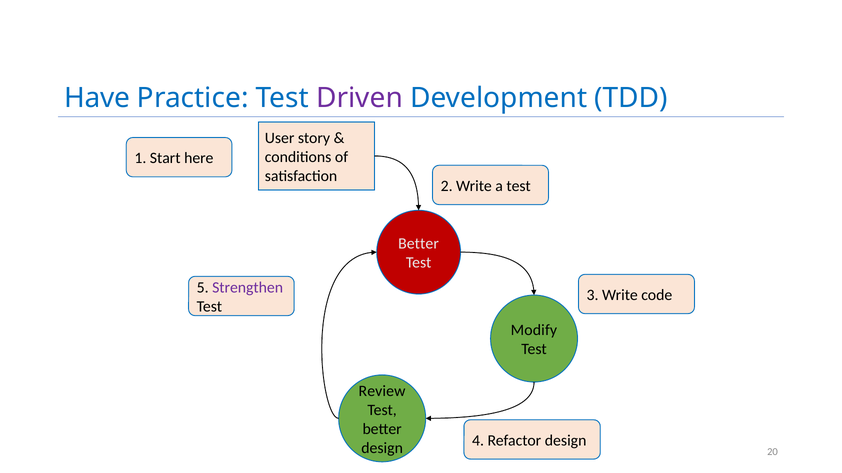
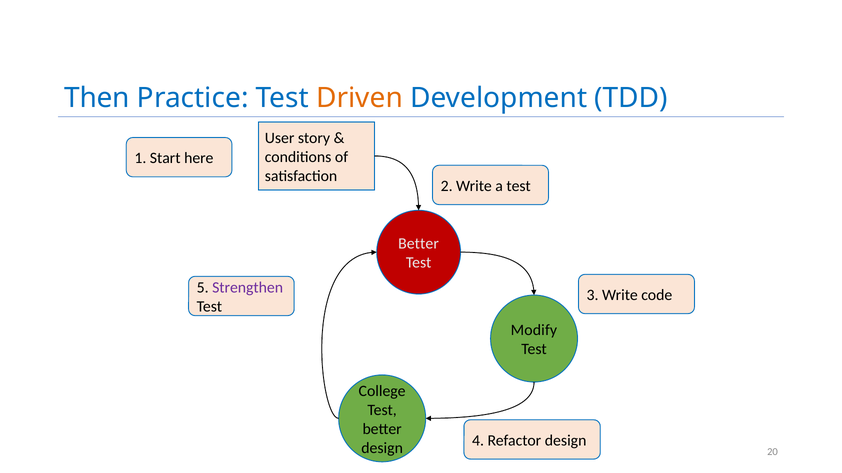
Have: Have -> Then
Driven colour: purple -> orange
Review: Review -> College
